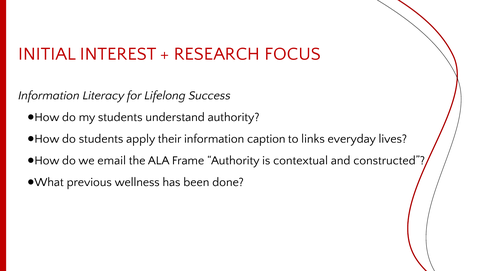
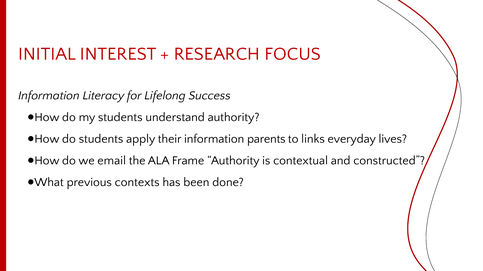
caption: caption -> parents
wellness: wellness -> contexts
